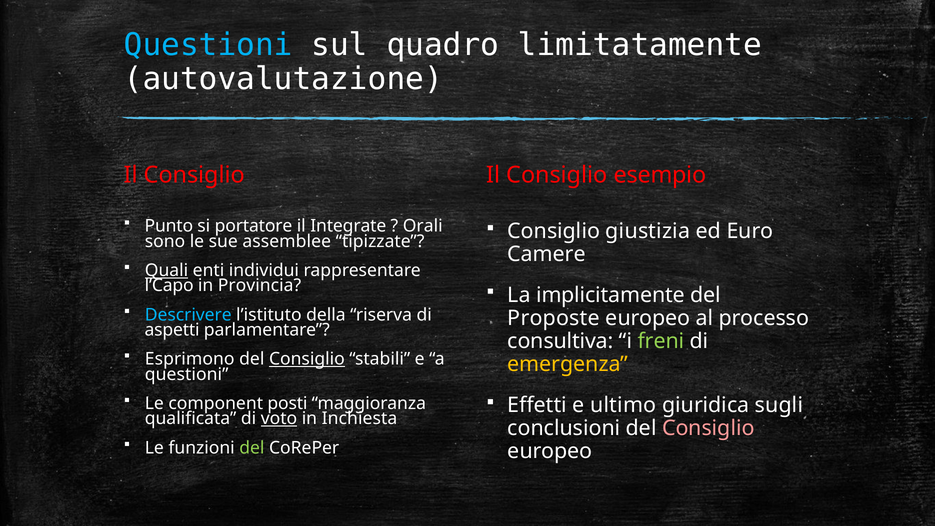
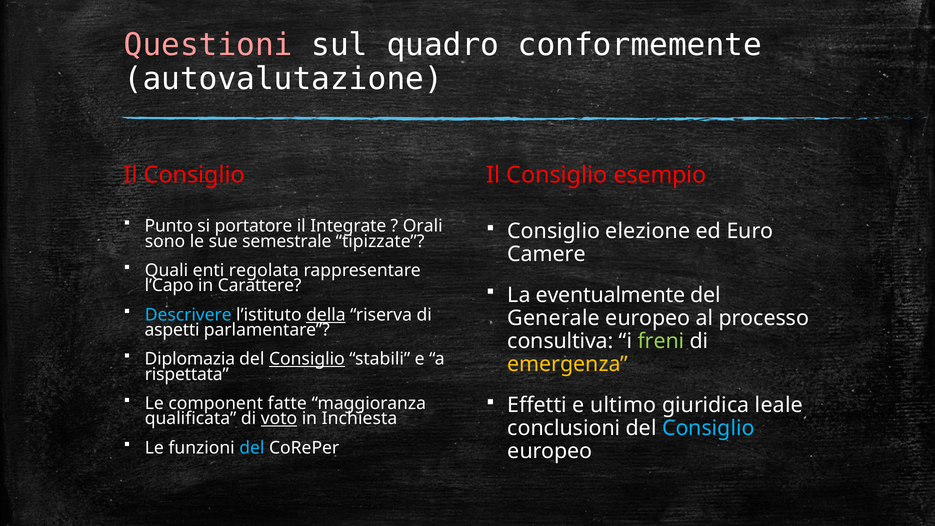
Questioni at (208, 45) colour: light blue -> pink
limitatamente: limitatamente -> conformemente
giustizia: giustizia -> elezione
assemblee: assemblee -> semestrale
Quali underline: present -> none
individui: individui -> regolata
Provincia: Provincia -> Carattere
implicitamente: implicitamente -> eventualmente
della underline: none -> present
Proposte: Proposte -> Generale
Esprimono: Esprimono -> Diplomazia
questioni at (187, 374): questioni -> rispettata
posti: posti -> fatte
sugli: sugli -> leale
Consiglio at (708, 428) colour: pink -> light blue
del at (252, 448) colour: light green -> light blue
